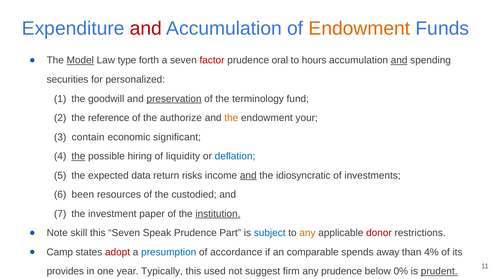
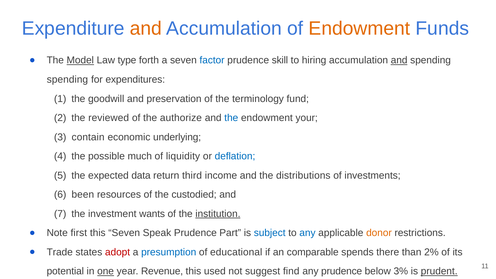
and at (146, 28) colour: red -> orange
factor colour: red -> blue
oral: oral -> skill
hours: hours -> hiring
securities at (68, 80): securities -> spending
personalized: personalized -> expenditures
preservation underline: present -> none
reference: reference -> reviewed
the at (231, 118) colour: orange -> blue
significant: significant -> underlying
the at (78, 156) underline: present -> none
hiring: hiring -> much
risks: risks -> third
and at (248, 175) underline: present -> none
idiosyncratic: idiosyncratic -> distributions
paper: paper -> wants
skill: skill -> first
any at (307, 233) colour: orange -> blue
donor colour: red -> orange
Camp: Camp -> Trade
accordance: accordance -> educational
away: away -> there
4%: 4% -> 2%
provides: provides -> potential
one underline: none -> present
Typically: Typically -> Revenue
firm: firm -> find
0%: 0% -> 3%
